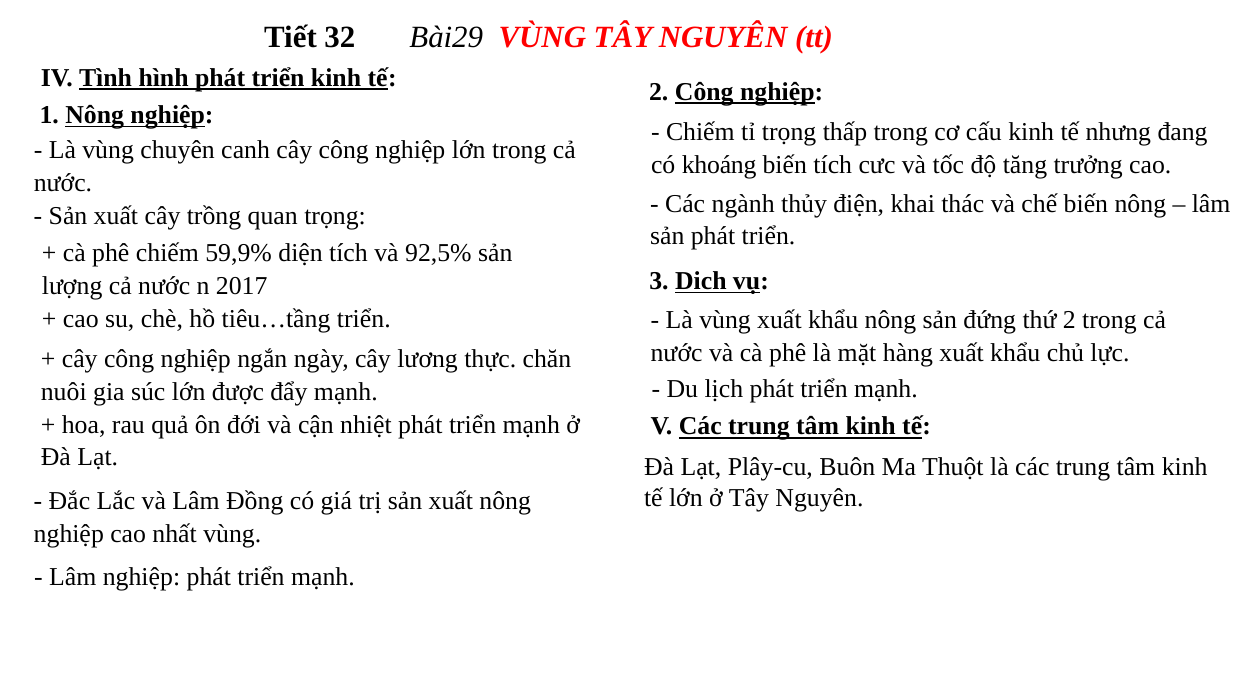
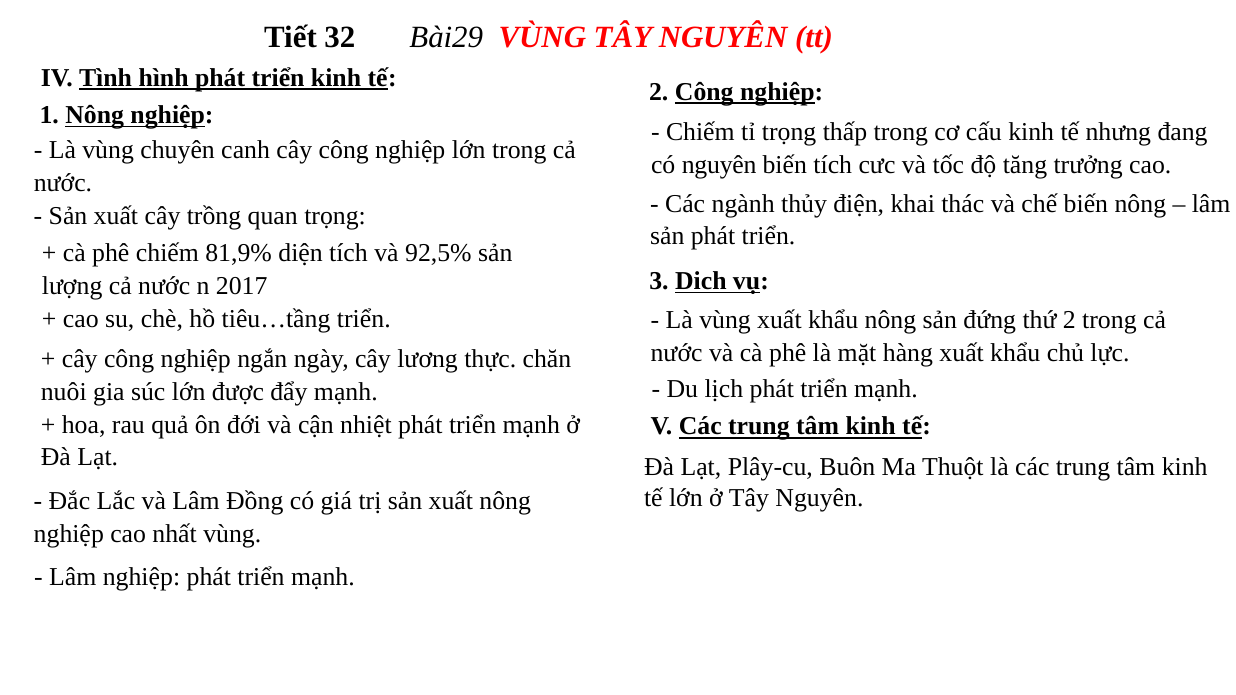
có khoáng: khoáng -> nguyên
59,9%: 59,9% -> 81,9%
